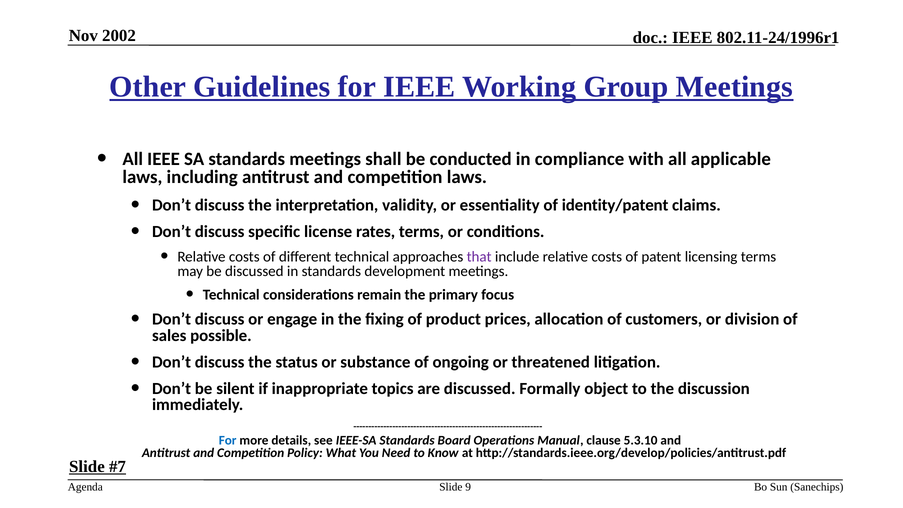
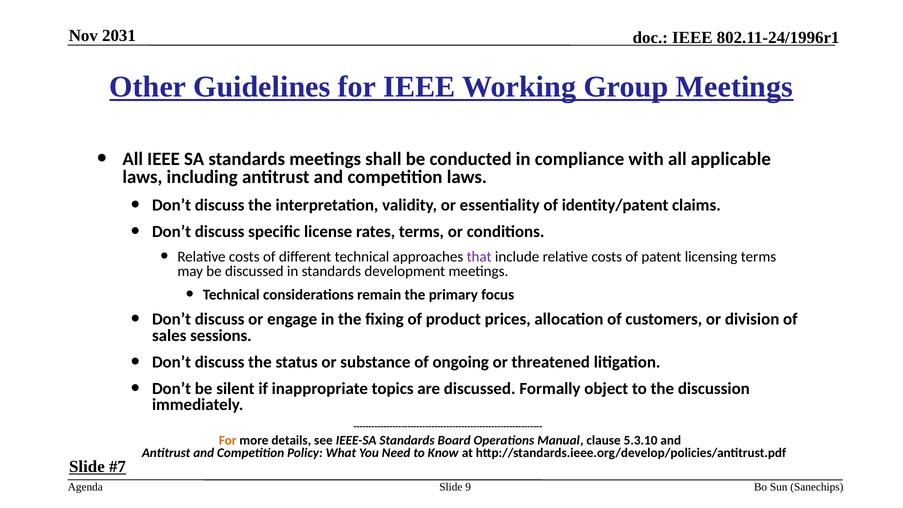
2002: 2002 -> 2031
possible: possible -> sessions
For at (228, 440) colour: blue -> orange
